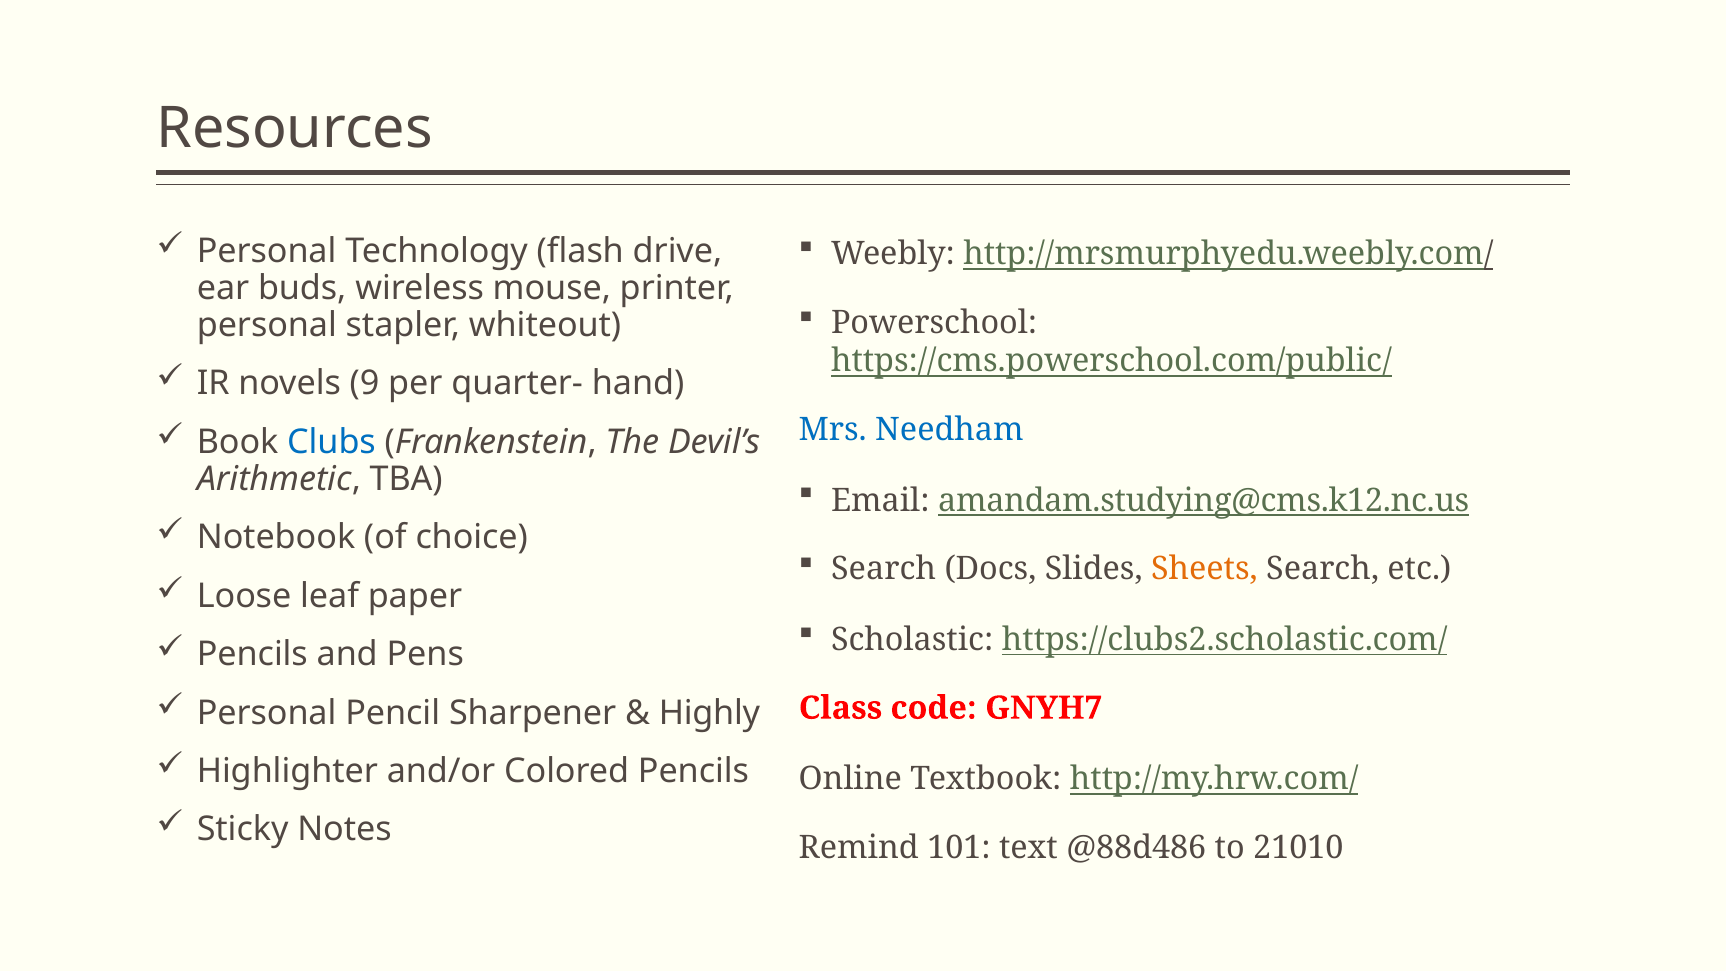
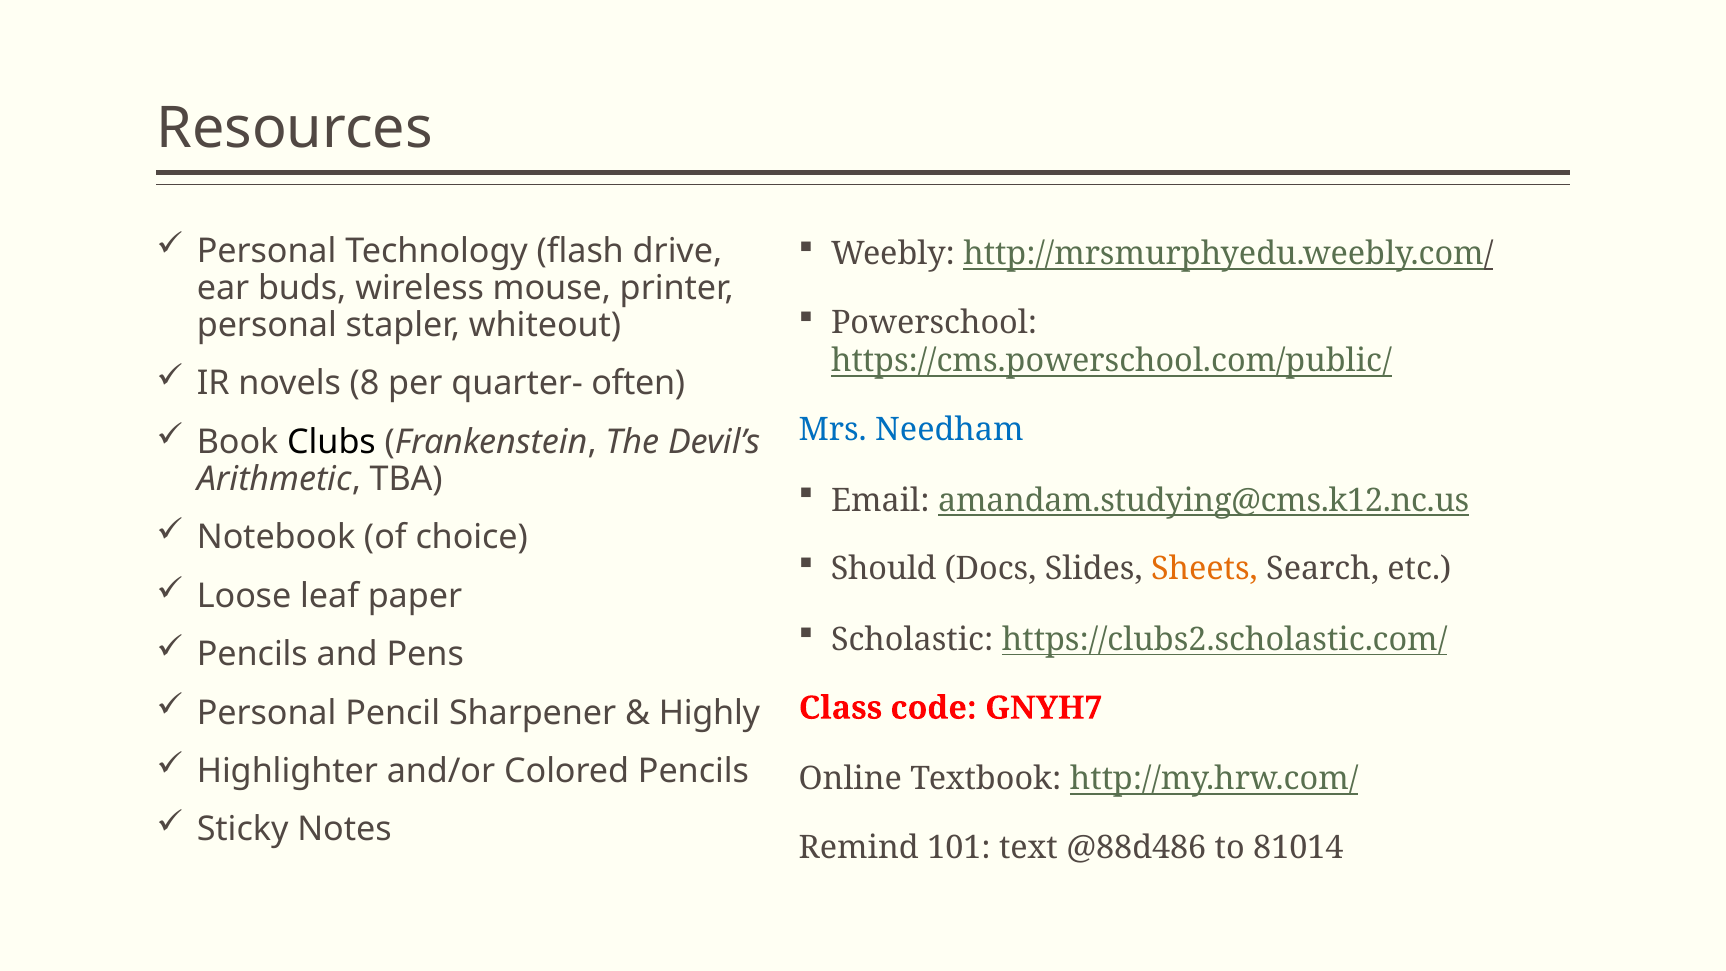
9: 9 -> 8
hand: hand -> often
Clubs colour: blue -> black
Search at (884, 569): Search -> Should
21010: 21010 -> 81014
